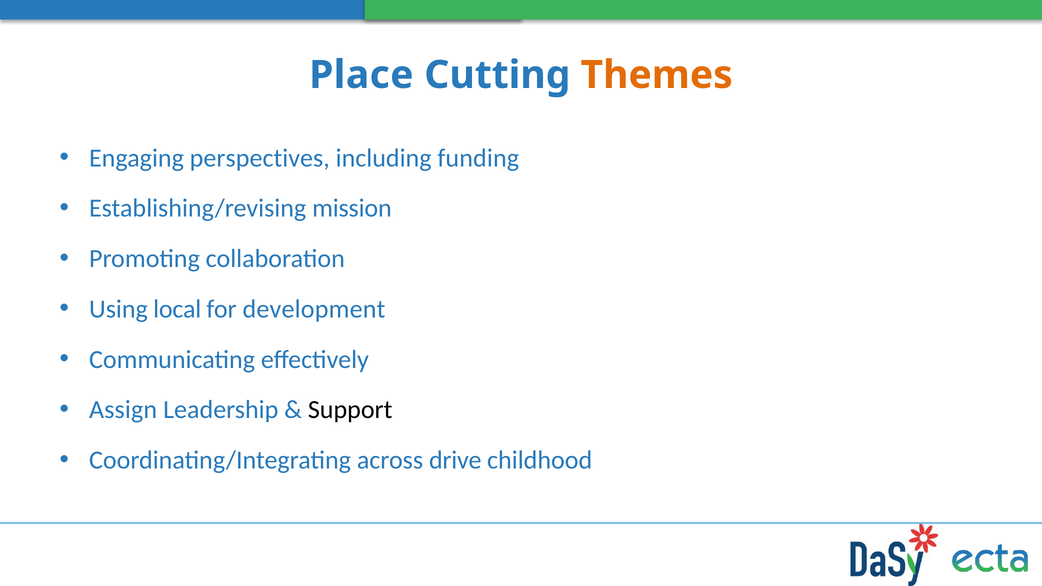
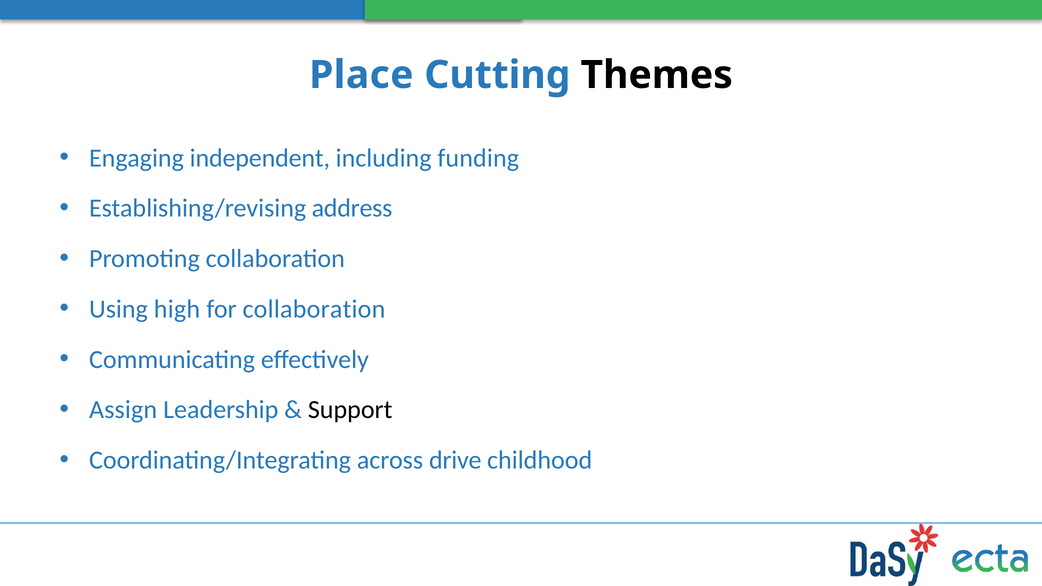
Themes colour: orange -> black
perspectives: perspectives -> independent
mission: mission -> address
local: local -> high
for development: development -> collaboration
